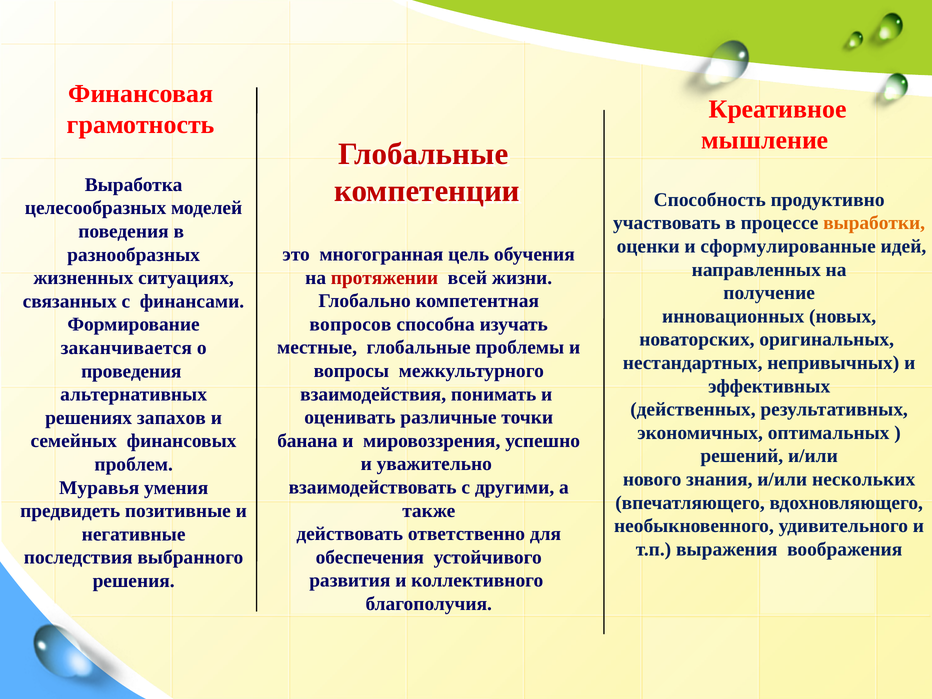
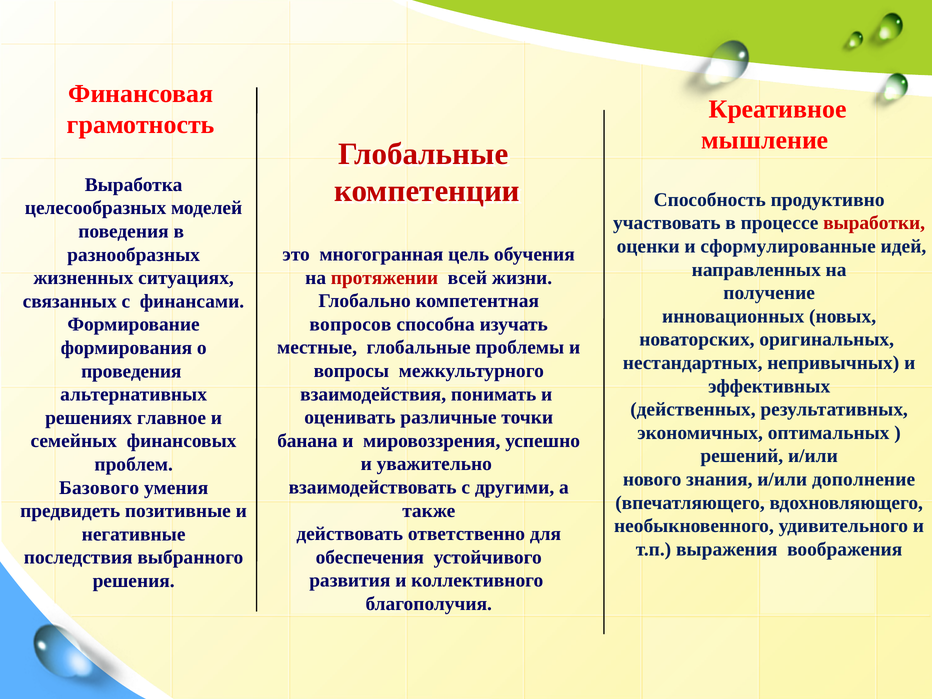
выработки colour: orange -> red
заканчивается: заканчивается -> формирования
запахов: запахов -> главное
нескольких: нескольких -> дополнение
Муравья: Муравья -> Базового
